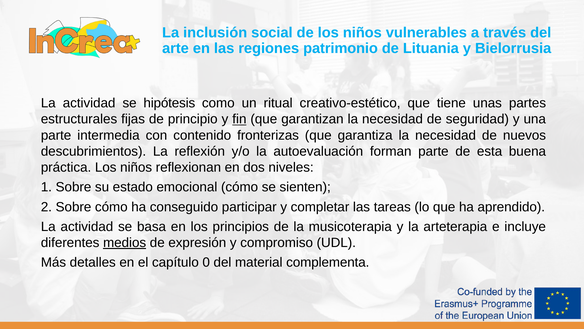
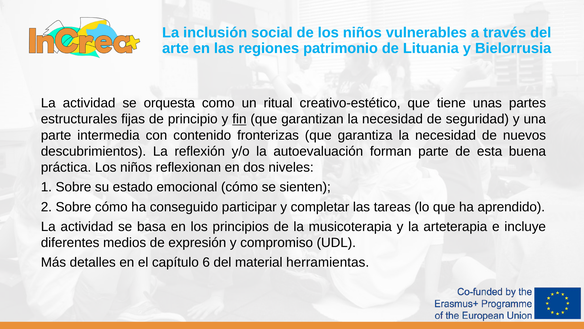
hipótesis: hipótesis -> orquesta
medios underline: present -> none
0: 0 -> 6
complementa: complementa -> herramientas
